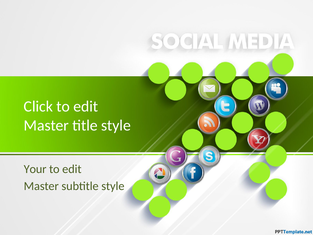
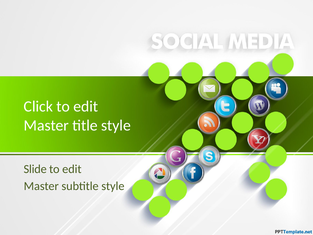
Your: Your -> Slide
